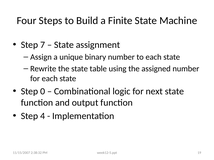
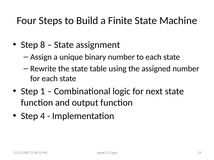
7: 7 -> 8
0: 0 -> 1
